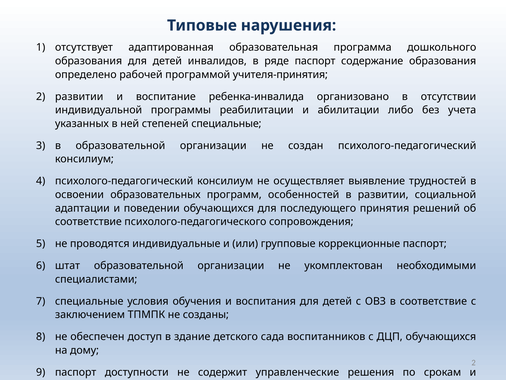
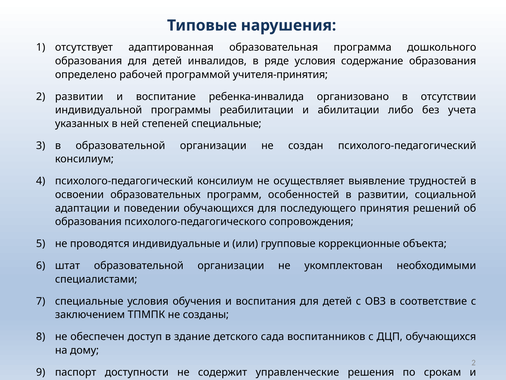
ряде паспорт: паспорт -> условия
соответствие at (88, 221): соответствие -> образования
коррекционные паспорт: паспорт -> объекта
